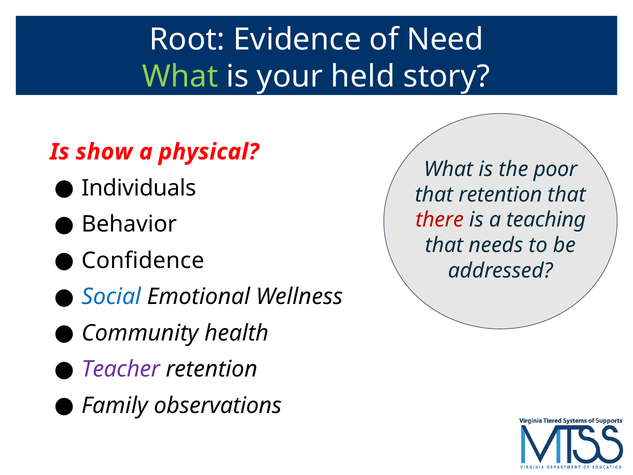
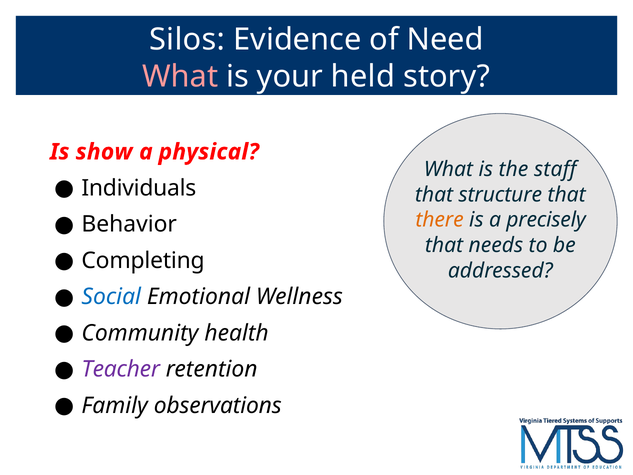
Root: Root -> Silos
What at (180, 77) colour: light green -> pink
poor: poor -> staff
that retention: retention -> structure
there colour: red -> orange
teaching: teaching -> precisely
Confidence: Confidence -> Completing
